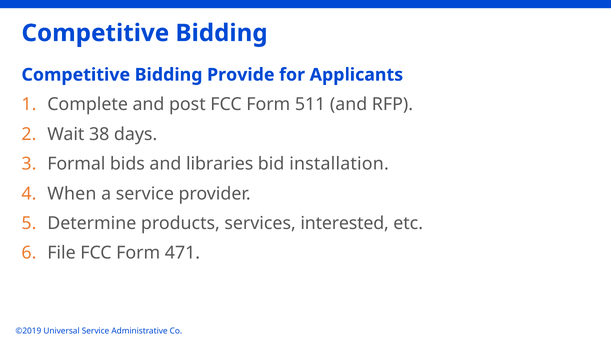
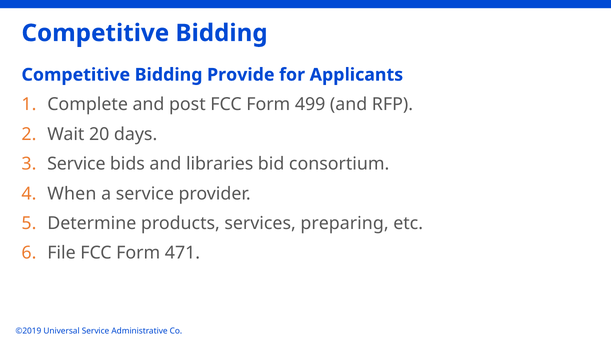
511: 511 -> 499
38: 38 -> 20
Formal at (76, 164): Formal -> Service
installation: installation -> consortium
interested: interested -> preparing
